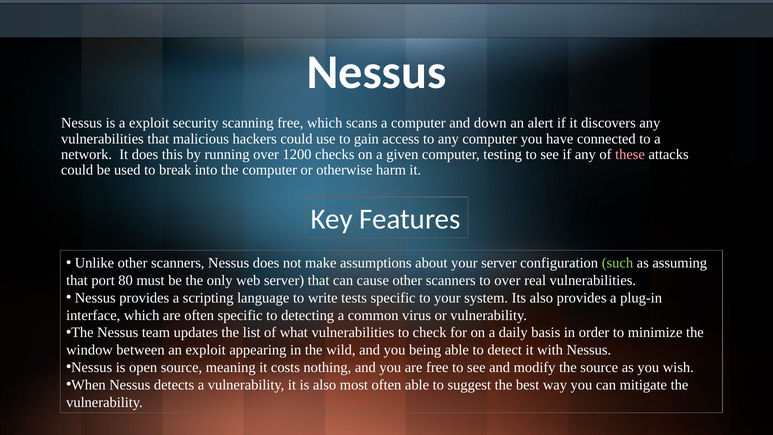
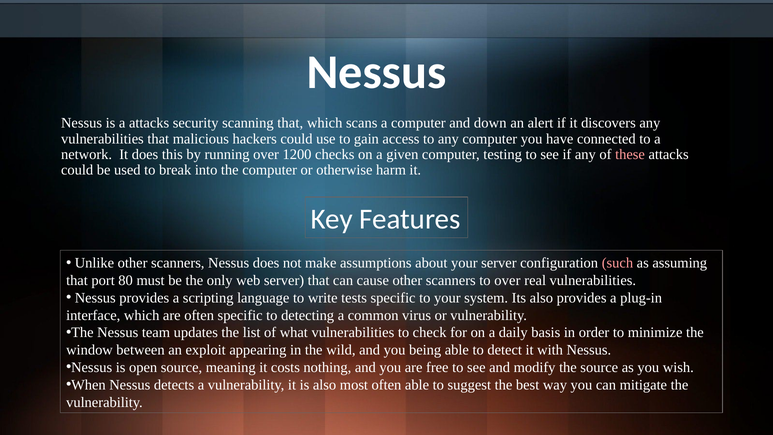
a exploit: exploit -> attacks
scanning free: free -> that
such colour: light green -> pink
